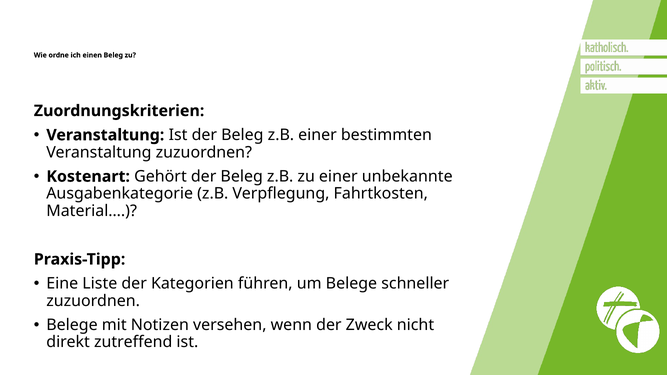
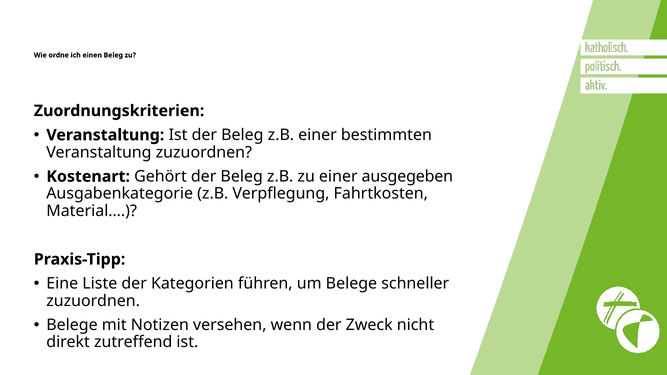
unbekannte: unbekannte -> ausgegeben
